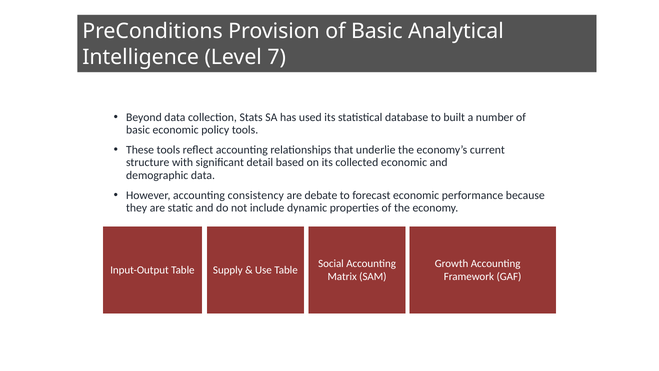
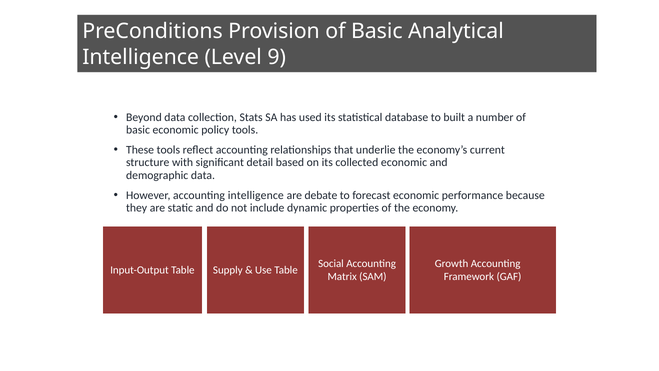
7: 7 -> 9
accounting consistency: consistency -> intelligence
